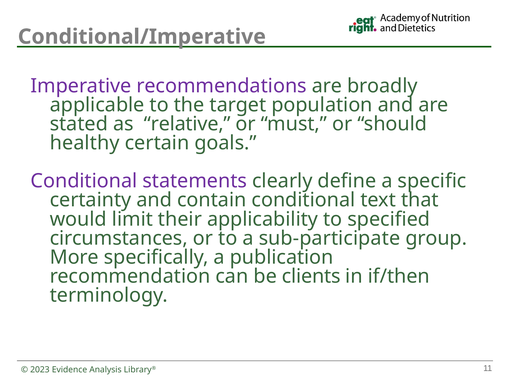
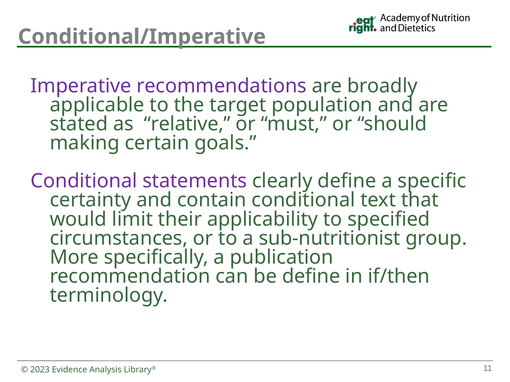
healthy: healthy -> making
sub-participate: sub-participate -> sub-nutritionist
be clients: clients -> define
